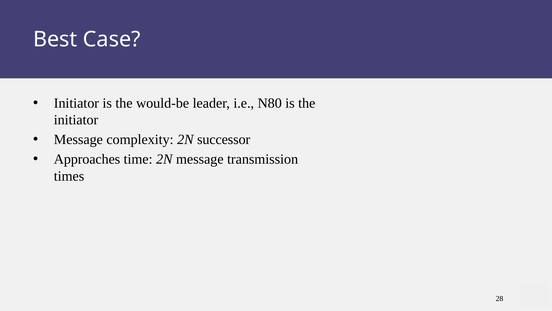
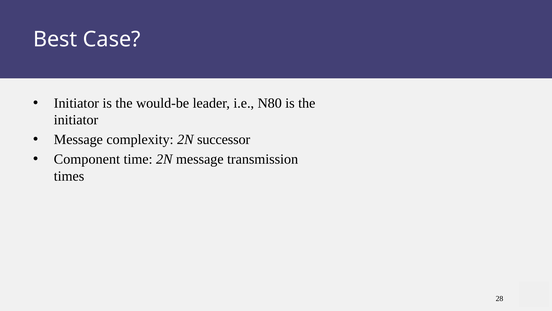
Approaches: Approaches -> Component
